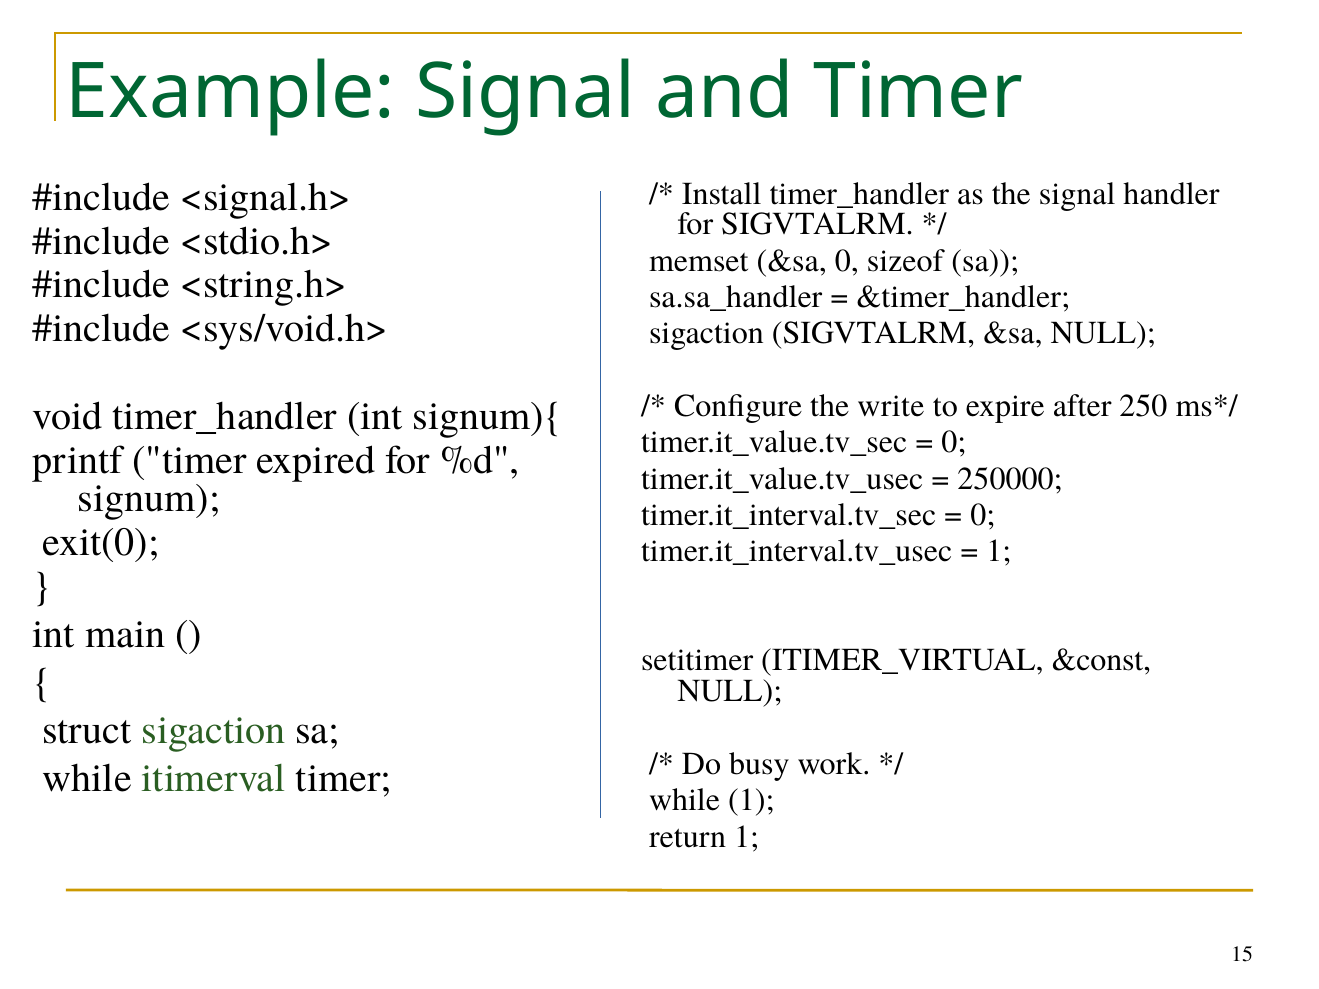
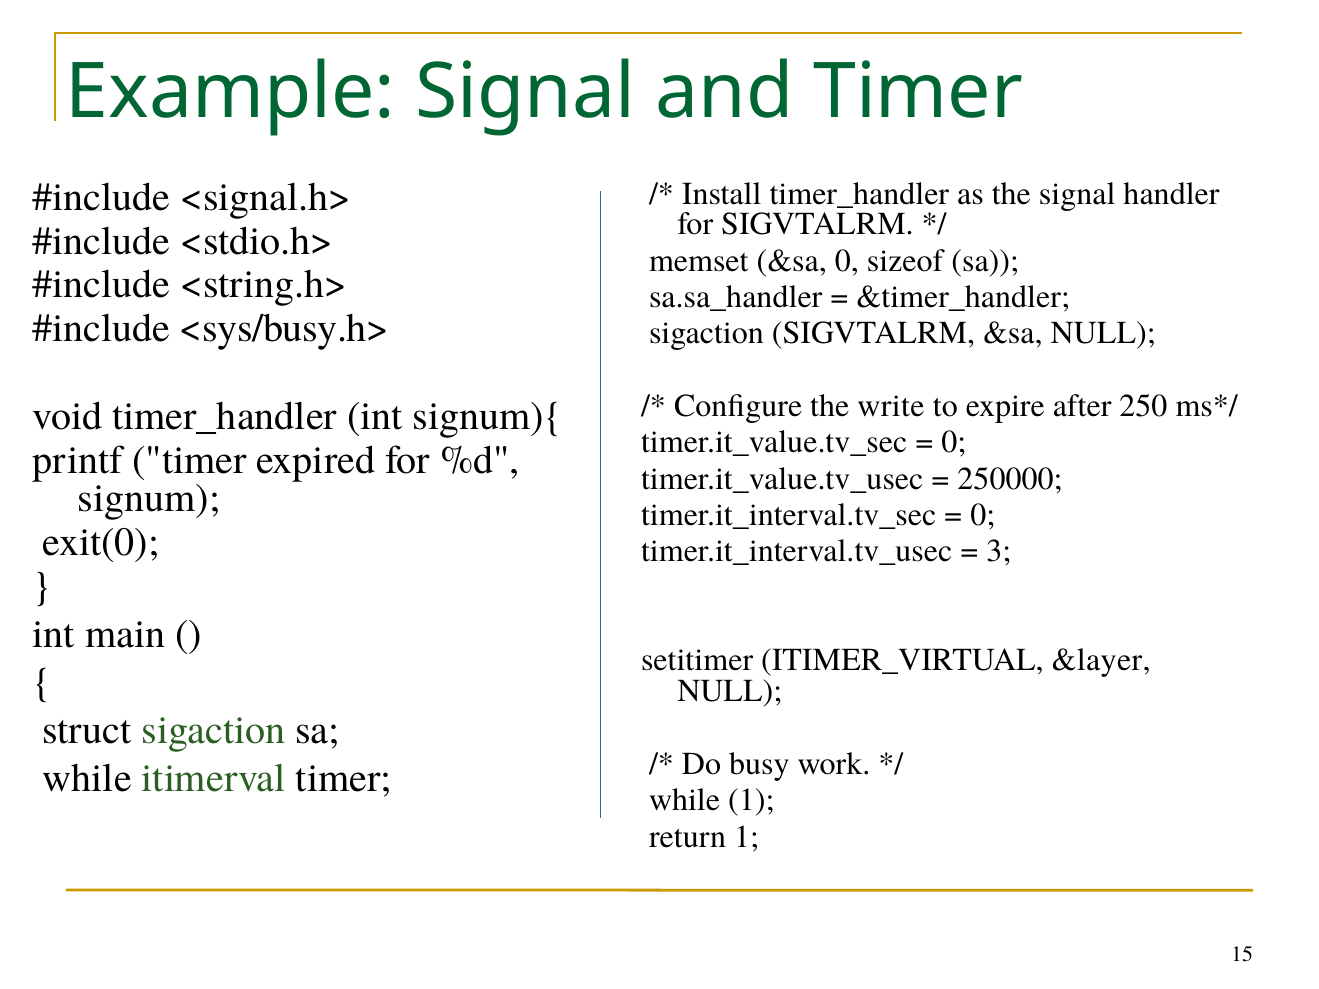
<sys/void.h>: <sys/void.h> -> <sys/busy.h>
1 at (999, 552): 1 -> 3
&const: &const -> &layer
